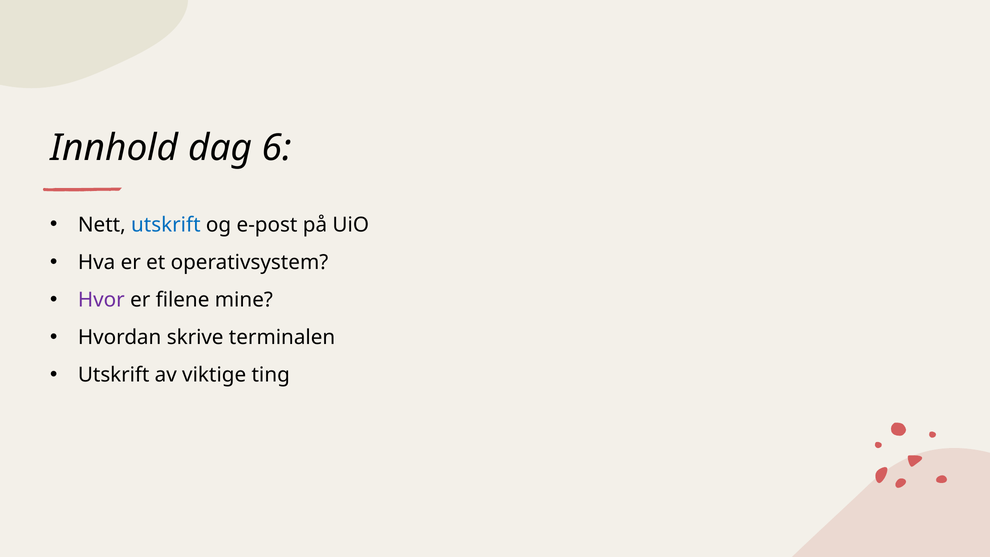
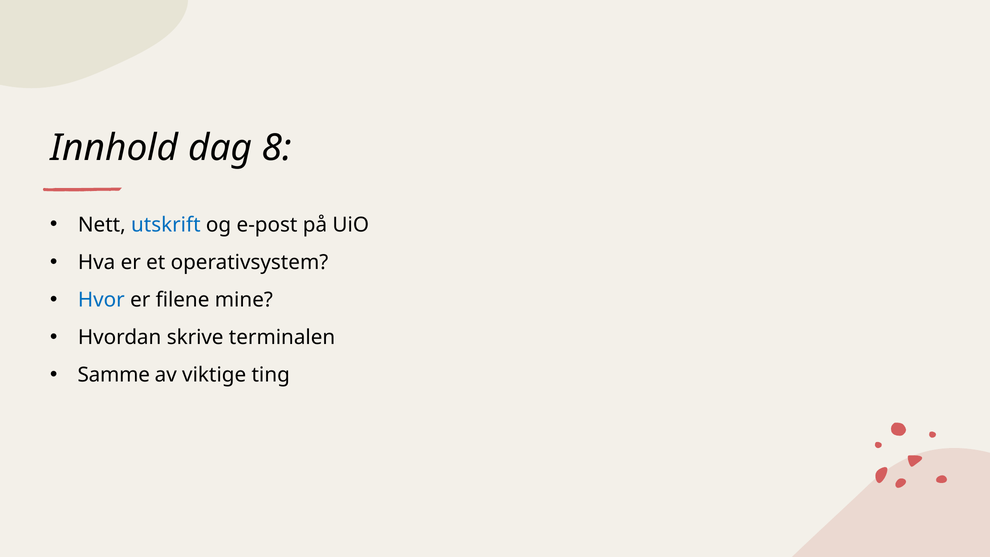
6: 6 -> 8
Hvor colour: purple -> blue
Utskrift at (114, 375): Utskrift -> Samme
